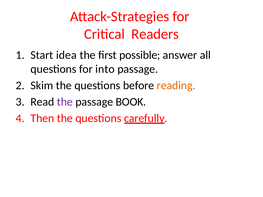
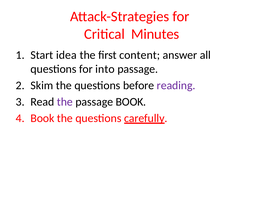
Readers: Readers -> Minutes
possible: possible -> content
reading colour: orange -> purple
Then at (42, 118): Then -> Book
